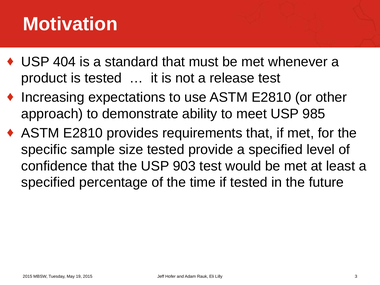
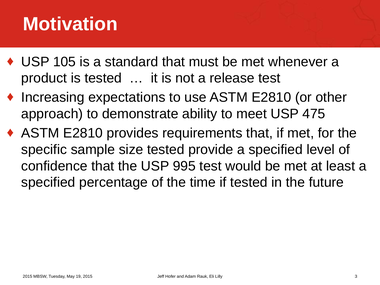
404: 404 -> 105
985: 985 -> 475
903: 903 -> 995
